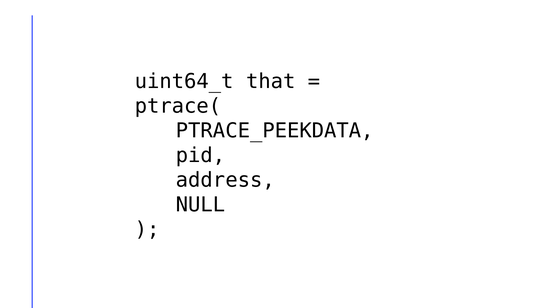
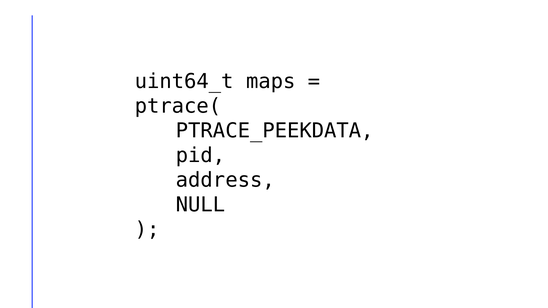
that: that -> maps
